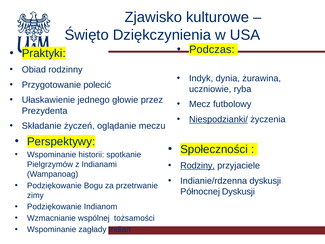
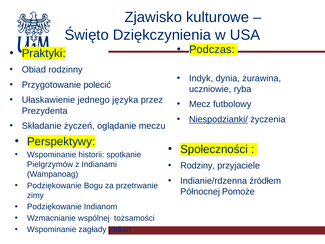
głowie: głowie -> języka
Rodziny underline: present -> none
Indianie/rdzenna dyskusji: dyskusji -> źródłem
Północnej Dyskusji: Dyskusji -> Pomoże
